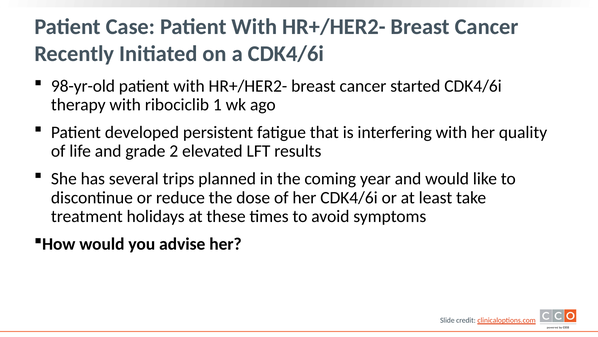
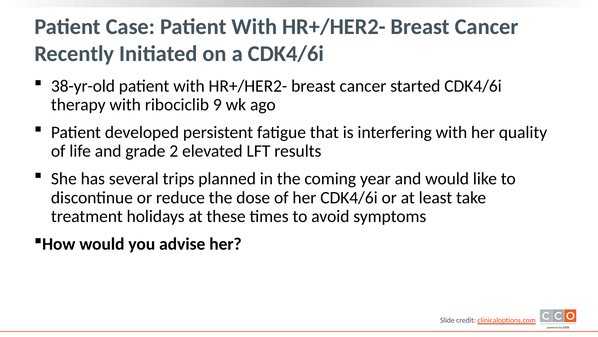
98-yr-old: 98-yr-old -> 38-yr-old
1: 1 -> 9
